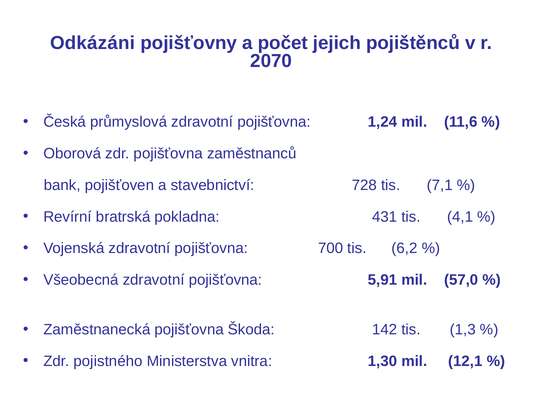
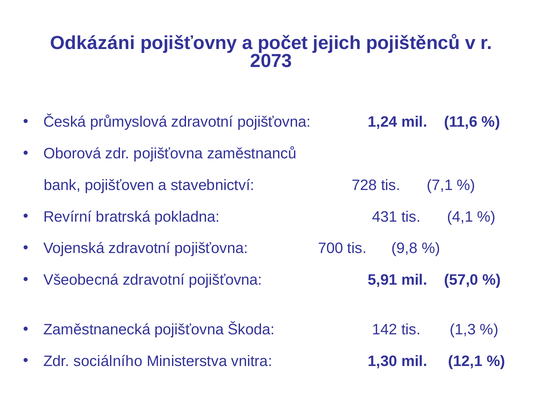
2070: 2070 -> 2073
6,2: 6,2 -> 9,8
pojistného: pojistného -> sociálního
